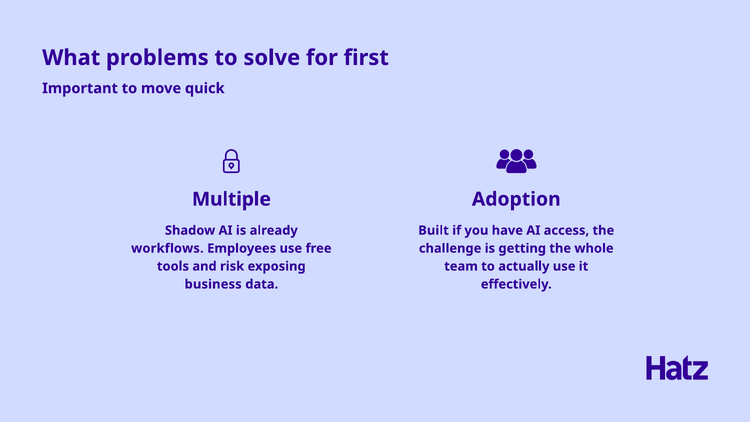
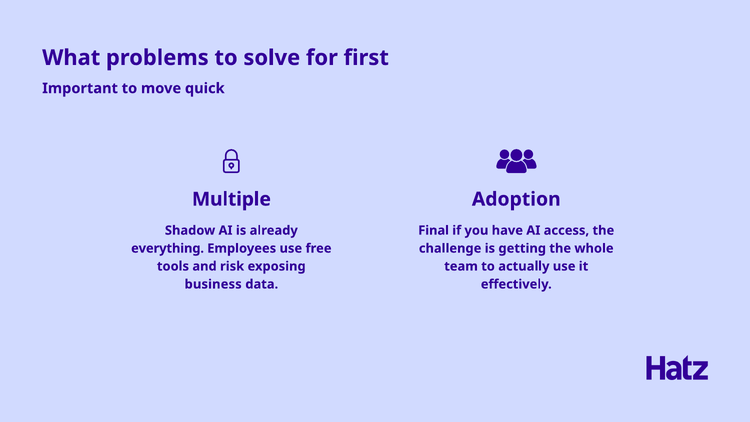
Built: Built -> Final
workflows: workflows -> everything
